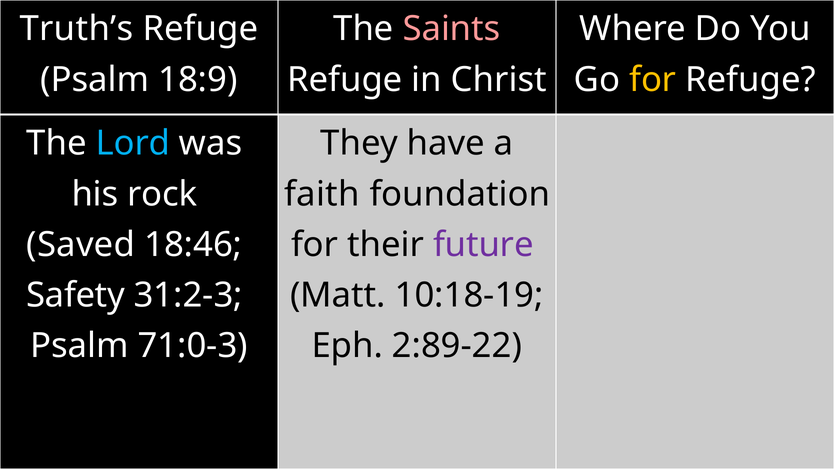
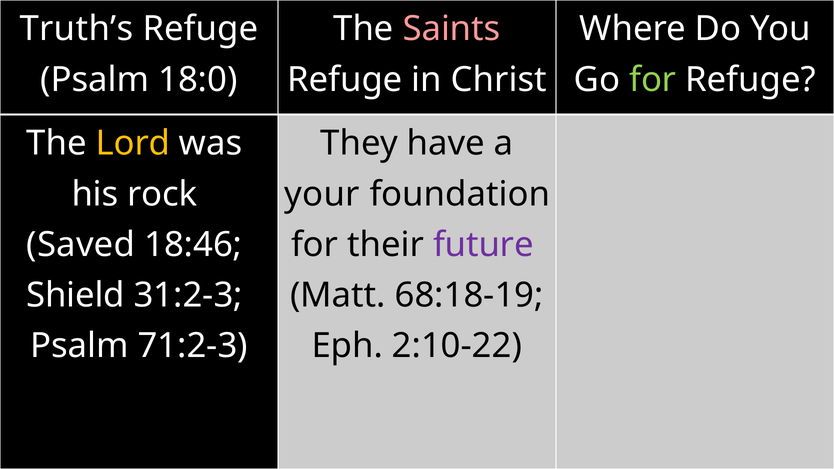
18:9: 18:9 -> 18:0
for at (653, 80) colour: yellow -> light green
Lord colour: light blue -> yellow
faith: faith -> your
Safety: Safety -> Shield
10:18-19: 10:18-19 -> 68:18-19
71:0-3: 71:0-3 -> 71:2-3
2:89-22: 2:89-22 -> 2:10-22
